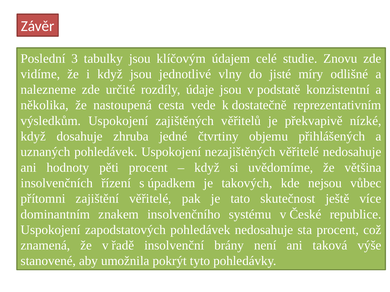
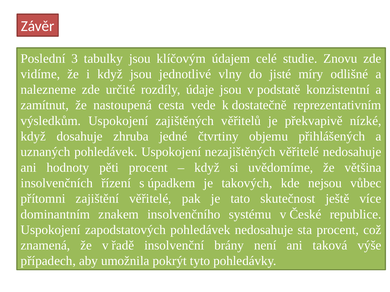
několika: několika -> zamítnut
stanovené: stanovené -> případech
